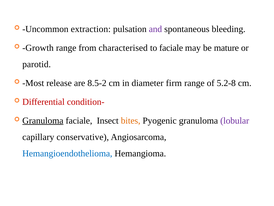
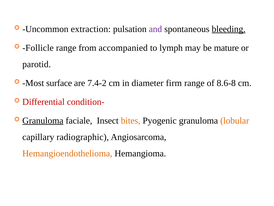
bleeding underline: none -> present
Growth: Growth -> Follicle
characterised: characterised -> accompanied
to faciale: faciale -> lymph
release: release -> surface
8.5-2: 8.5-2 -> 7.4-2
5.2-8: 5.2-8 -> 8.6-8
lobular colour: purple -> orange
conservative: conservative -> radiographic
Hemangioendothelioma colour: blue -> orange
